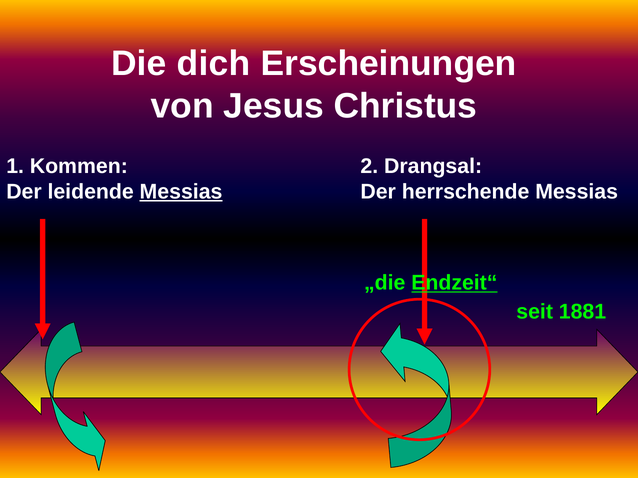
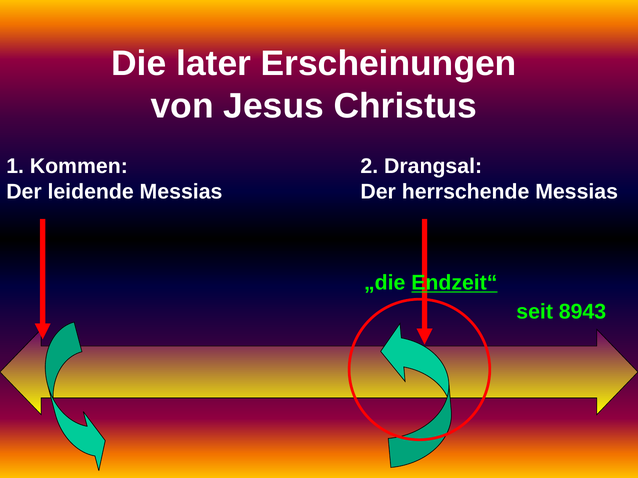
dich: dich -> later
Messias at (181, 192) underline: present -> none
1881: 1881 -> 8943
